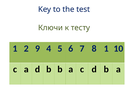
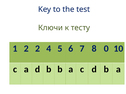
2 9: 9 -> 2
8 1: 1 -> 0
